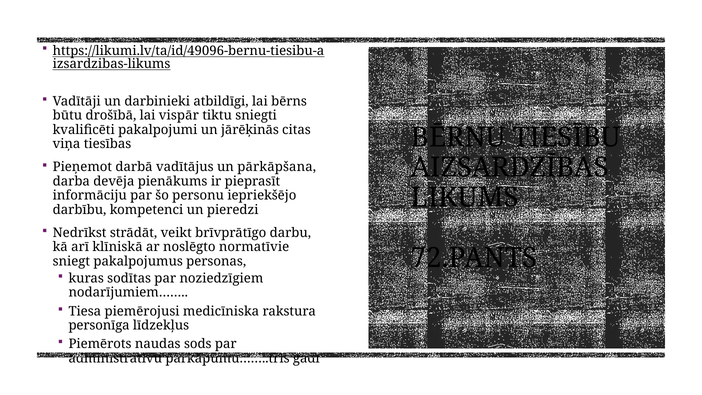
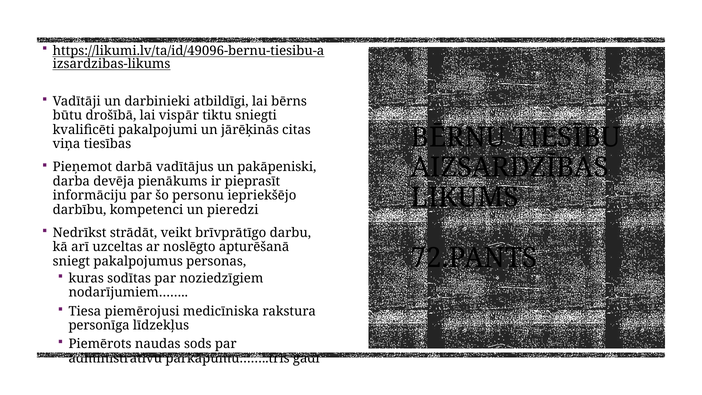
pārkāpšana: pārkāpšana -> pakāpeniski
klīniskā: klīniskā -> uzceltas
normatīvie: normatīvie -> apturēšanā
